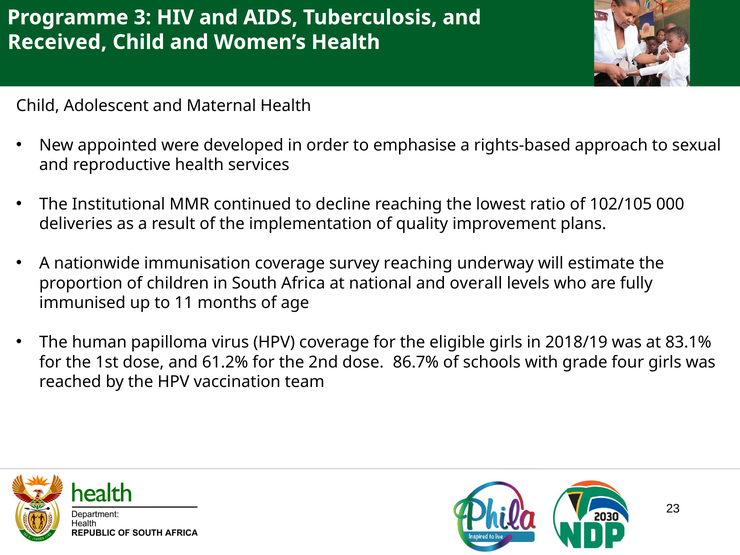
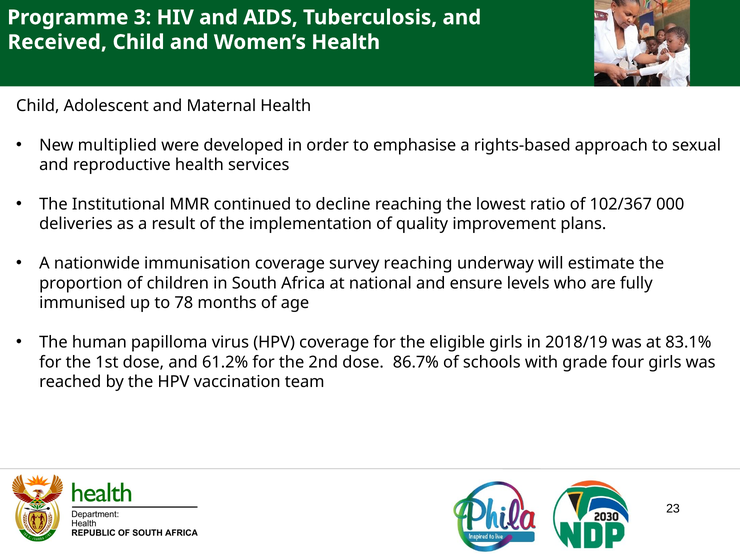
appointed: appointed -> multiplied
102/105: 102/105 -> 102/367
overall: overall -> ensure
11: 11 -> 78
